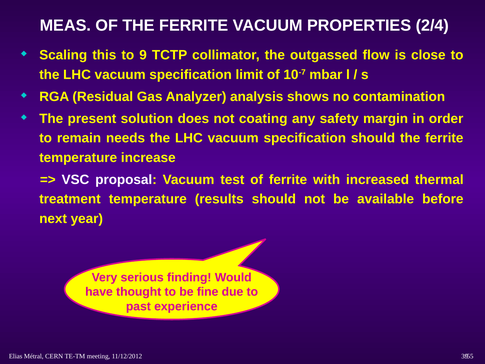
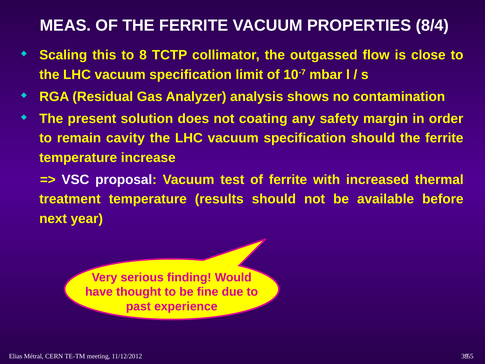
2/4: 2/4 -> 8/4
9: 9 -> 8
needs: needs -> cavity
